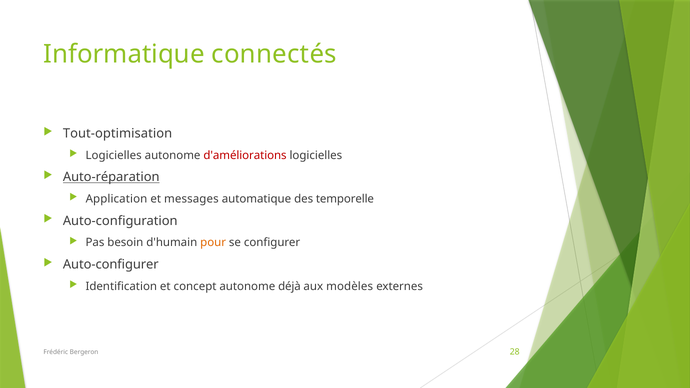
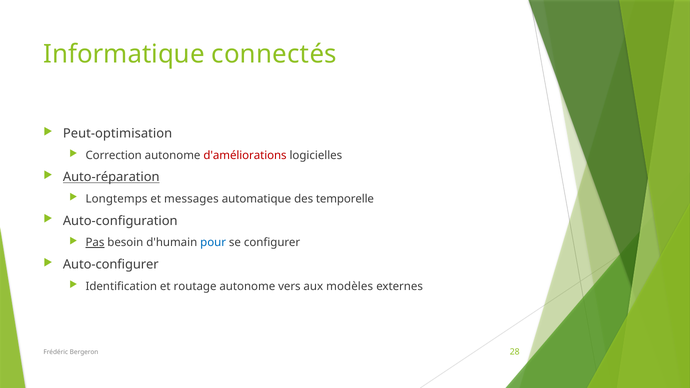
Tout-optimisation: Tout-optimisation -> Peut-optimisation
Logicielles at (114, 155): Logicielles -> Correction
Application: Application -> Longtemps
Pas underline: none -> present
pour colour: orange -> blue
concept: concept -> routage
déjà: déjà -> vers
